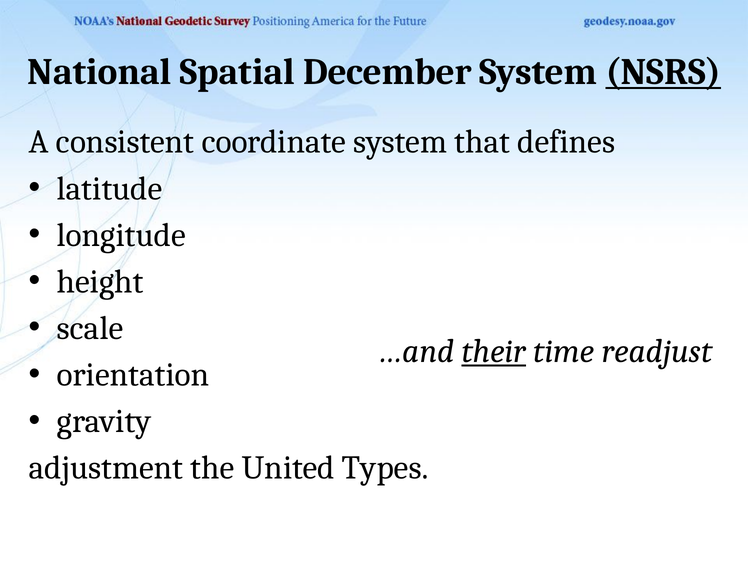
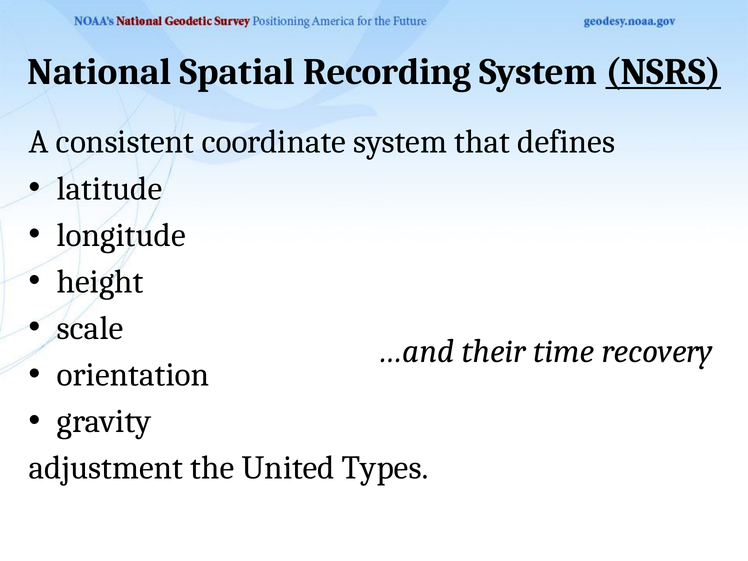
December: December -> Recording
their underline: present -> none
readjust: readjust -> recovery
